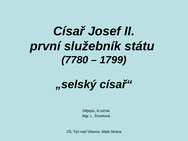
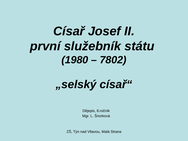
7780: 7780 -> 1980
1799: 1799 -> 7802
